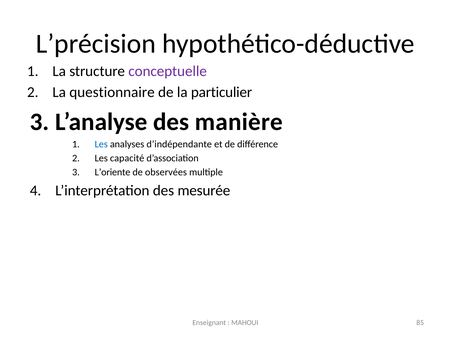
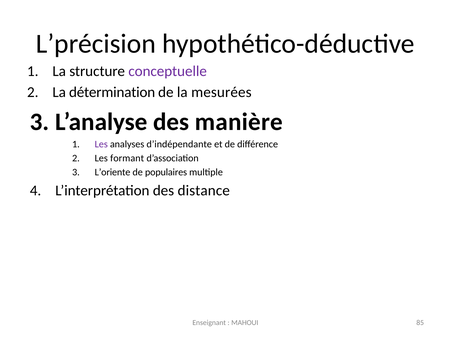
questionnaire: questionnaire -> détermination
particulier: particulier -> mesurées
Les at (101, 144) colour: blue -> purple
capacité: capacité -> formant
observées: observées -> populaires
mesurée: mesurée -> distance
